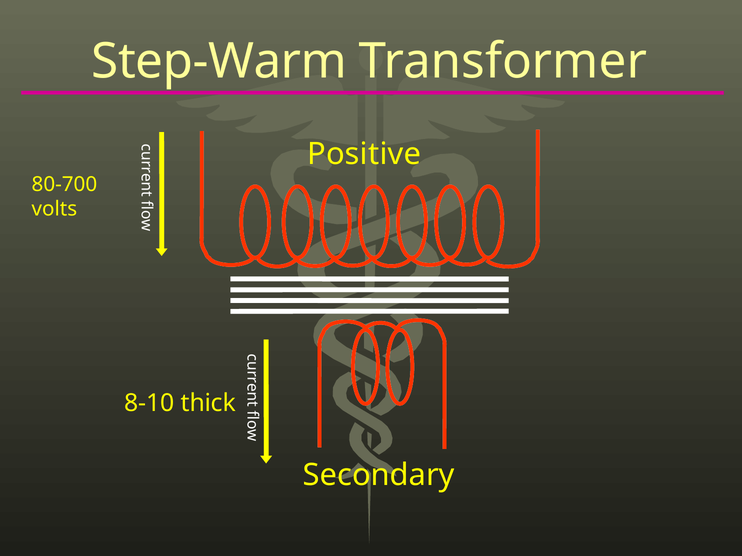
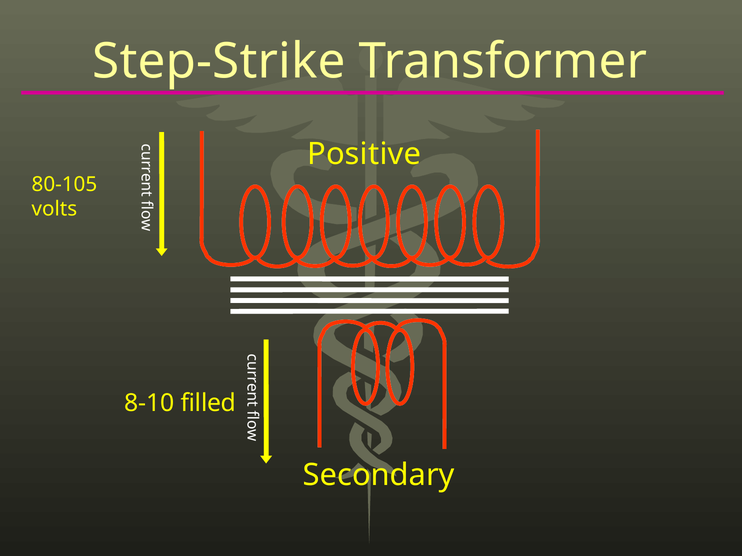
Step-Warm: Step-Warm -> Step-Strike
80-700: 80-700 -> 80-105
thick: thick -> filled
